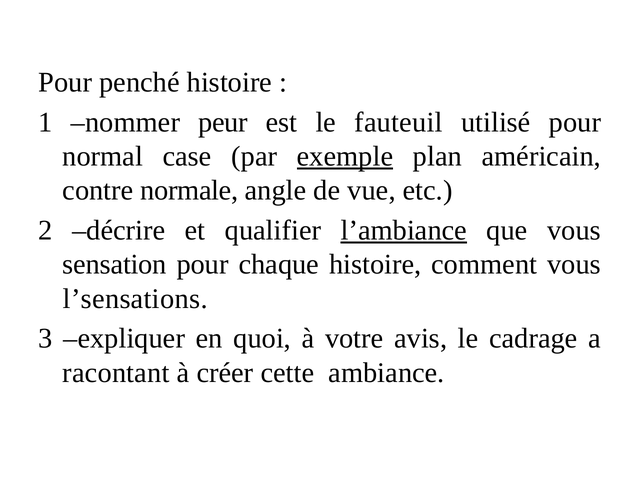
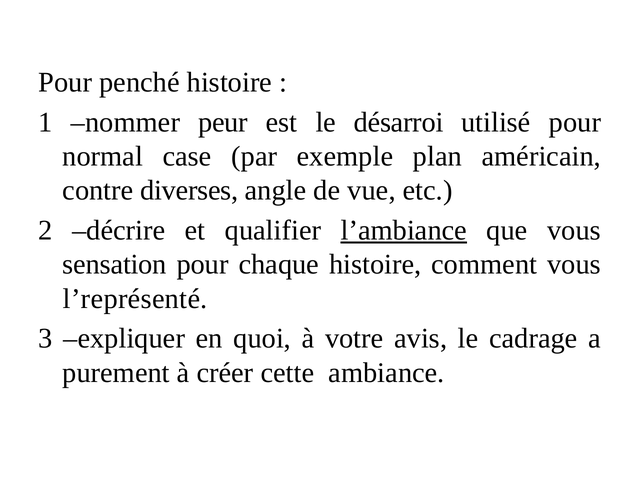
fauteuil: fauteuil -> désarroi
exemple underline: present -> none
normale: normale -> diverses
l’sensations: l’sensations -> l’représenté
racontant: racontant -> purement
